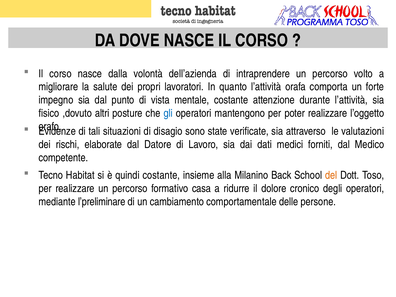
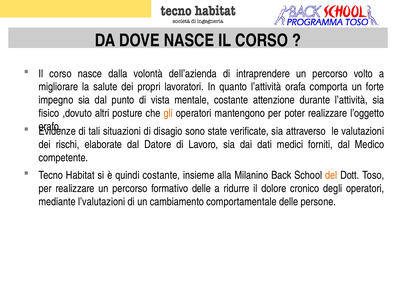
gli colour: blue -> orange
formativo casa: casa -> delle
l’preliminare: l’preliminare -> l’valutazioni
